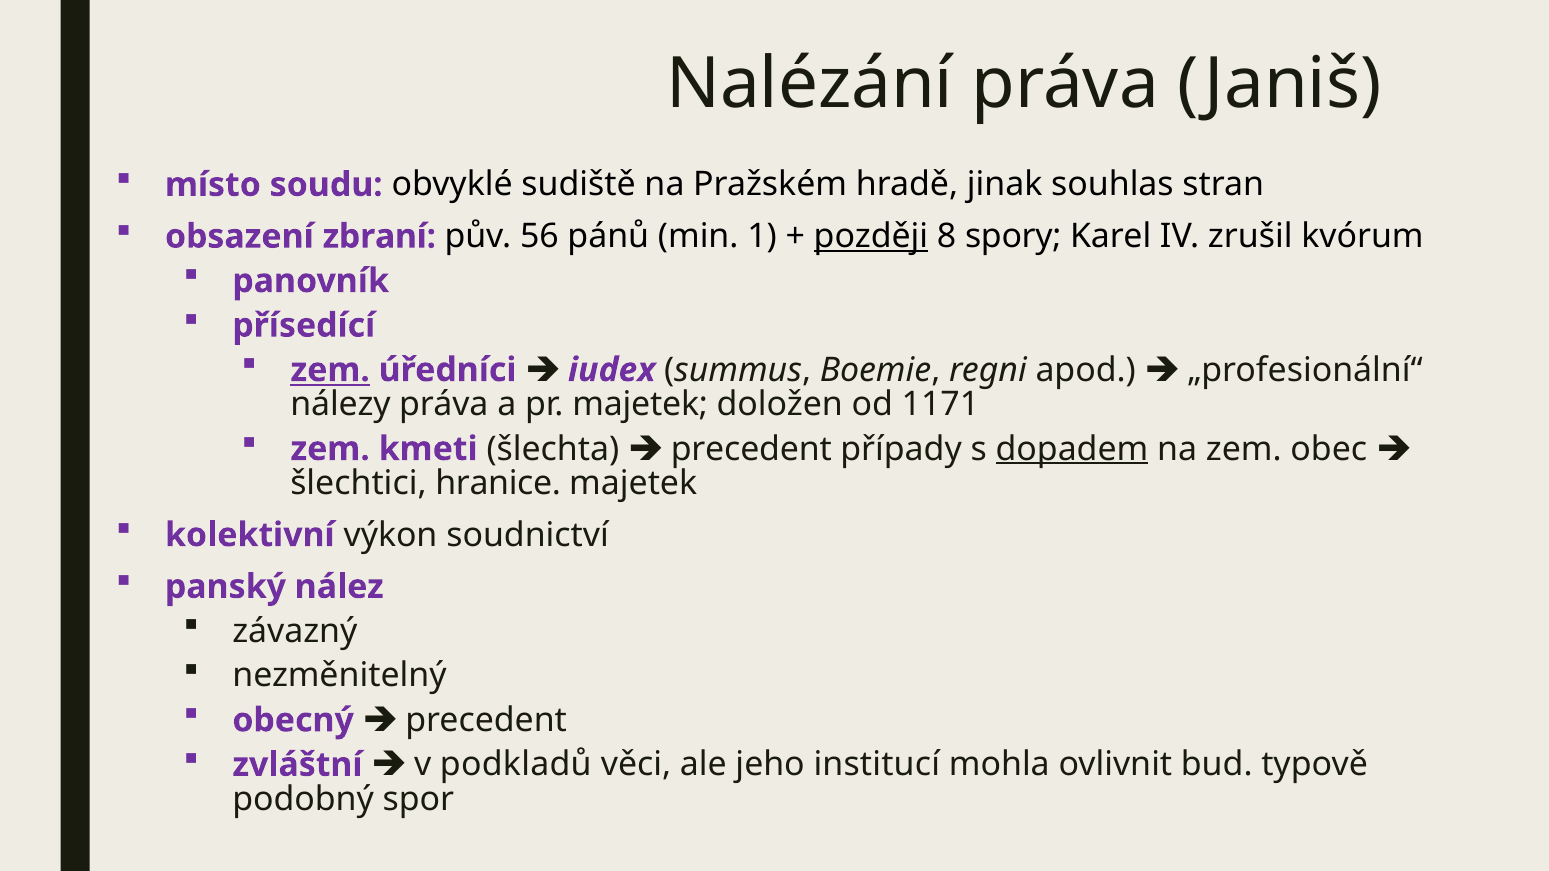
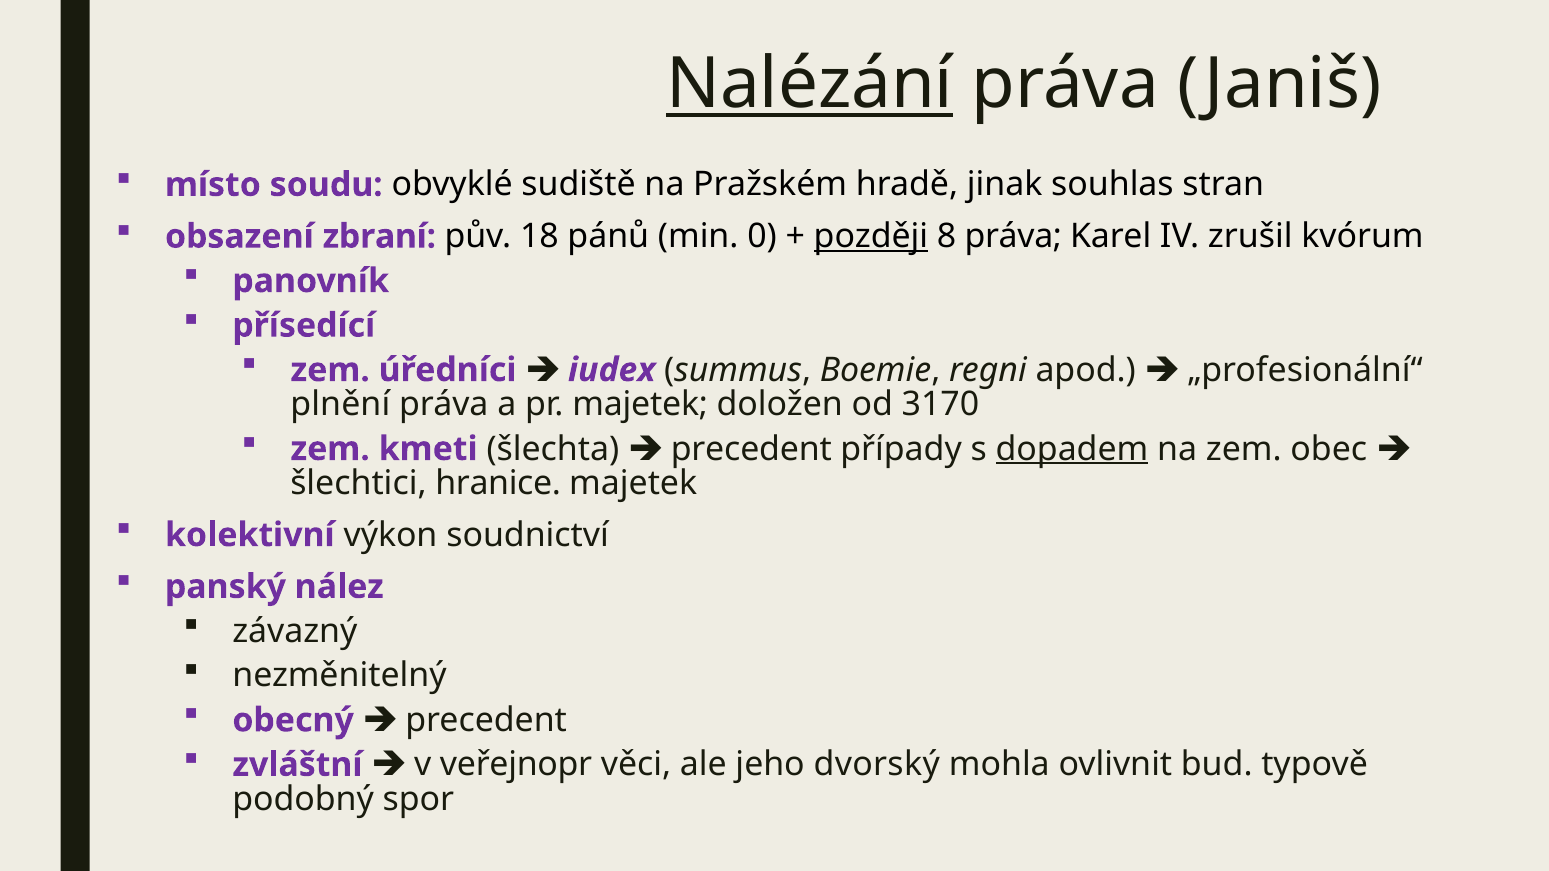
Nalézání underline: none -> present
56: 56 -> 18
1: 1 -> 0
8 spory: spory -> práva
zem at (330, 370) underline: present -> none
nálezy: nálezy -> plnění
1171: 1171 -> 3170
podkladů: podkladů -> veřejnopr
institucí: institucí -> dvorský
